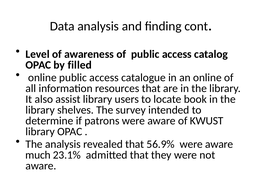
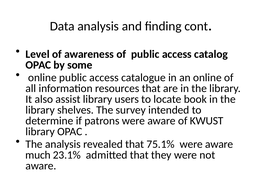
filled: filled -> some
56.9%: 56.9% -> 75.1%
